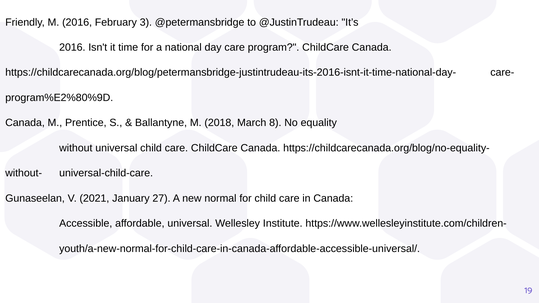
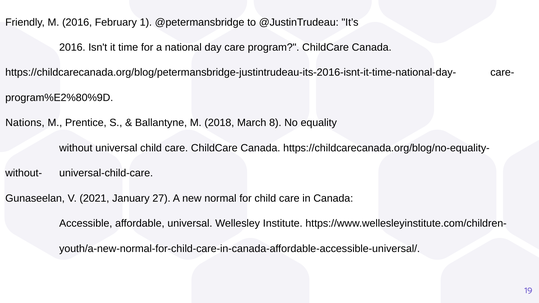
3: 3 -> 1
Canada at (25, 123): Canada -> Nations
